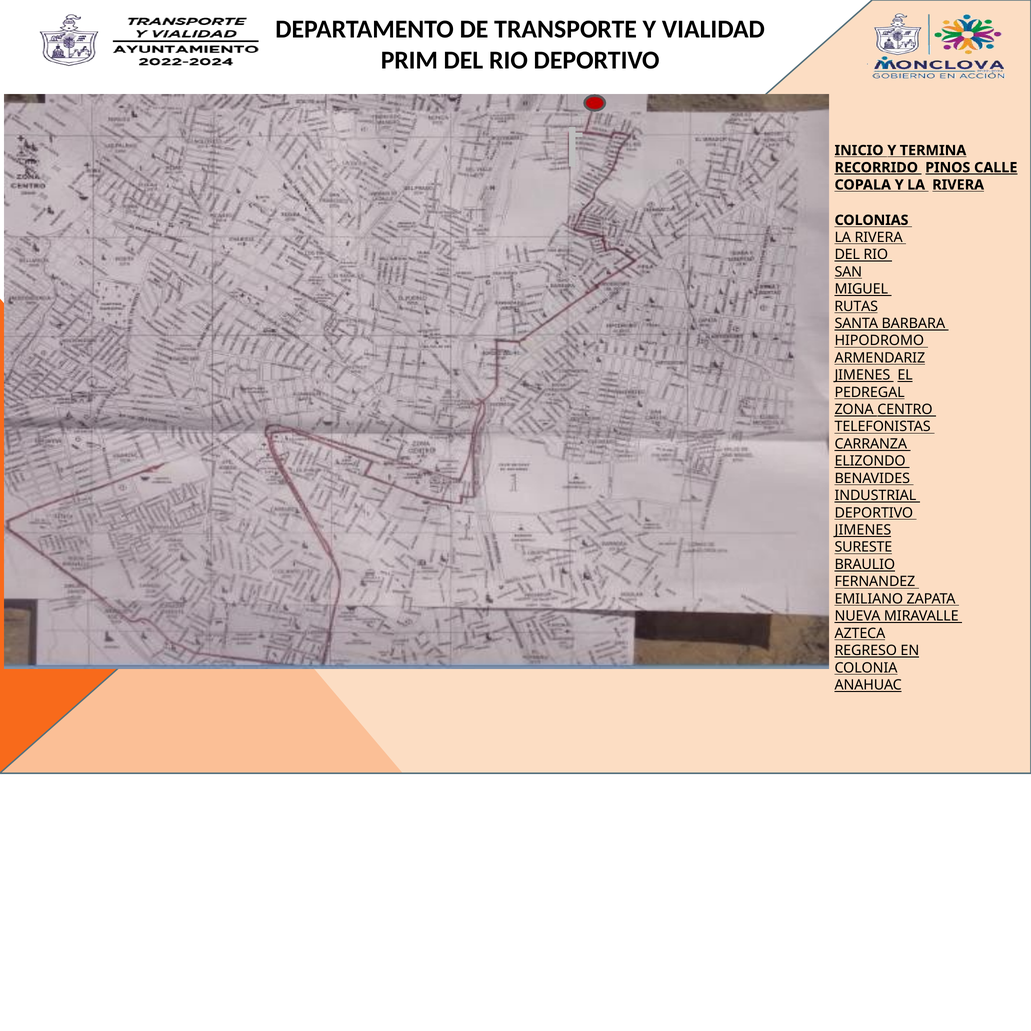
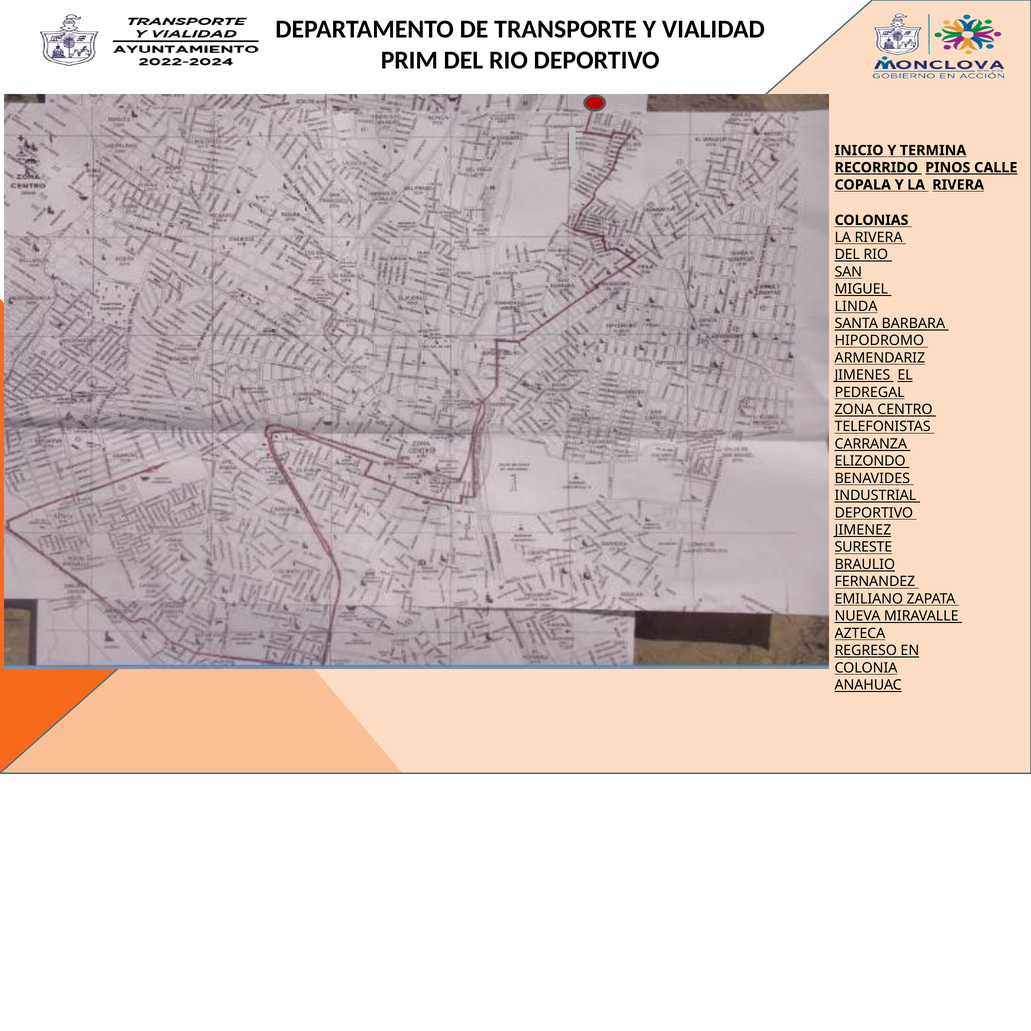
RUTAS: RUTAS -> LINDA
JIMENES at (863, 530): JIMENES -> JIMENEZ
